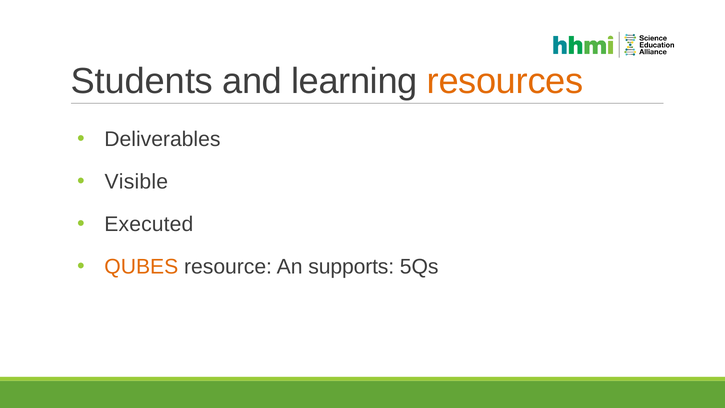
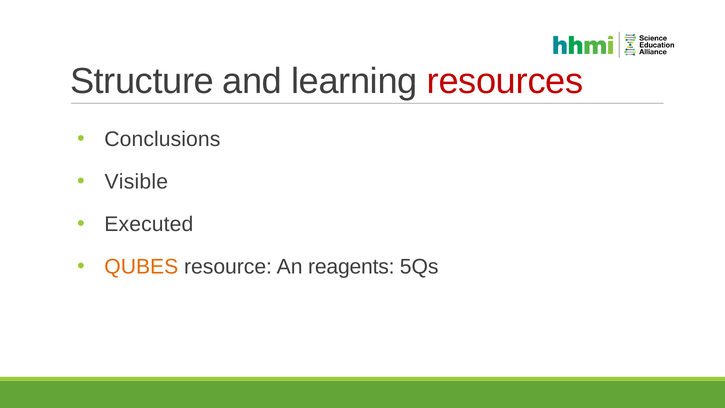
Students: Students -> Structure
resources colour: orange -> red
Deliverables: Deliverables -> Conclusions
supports: supports -> reagents
